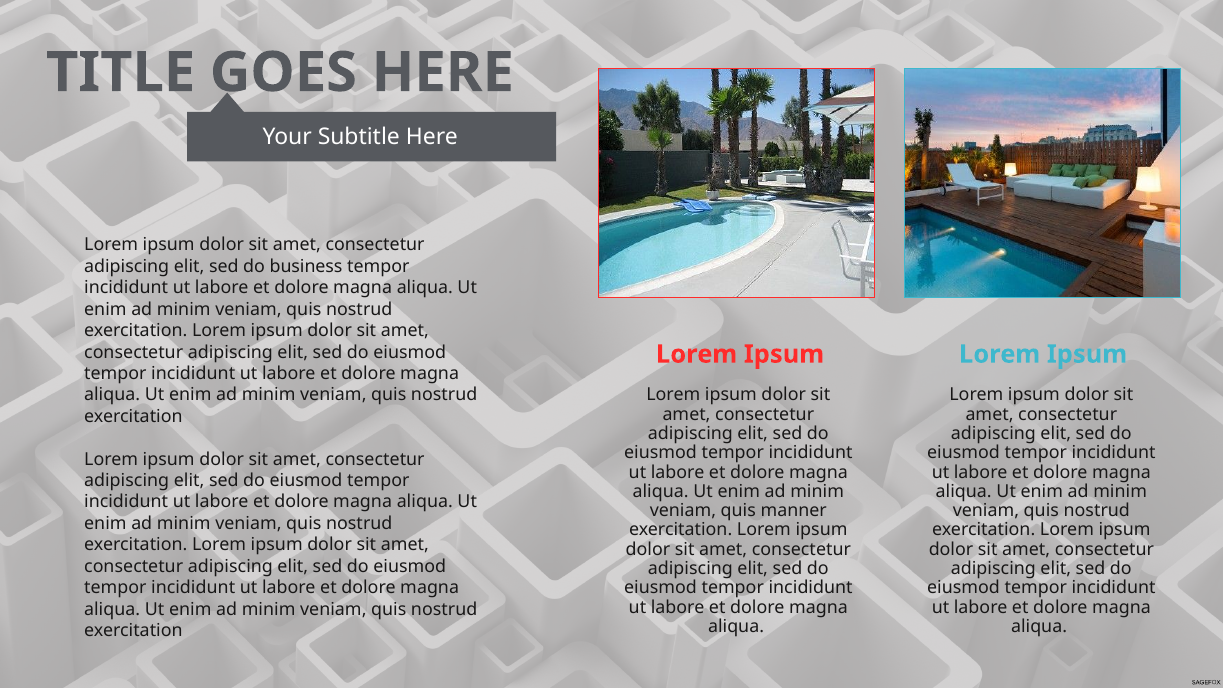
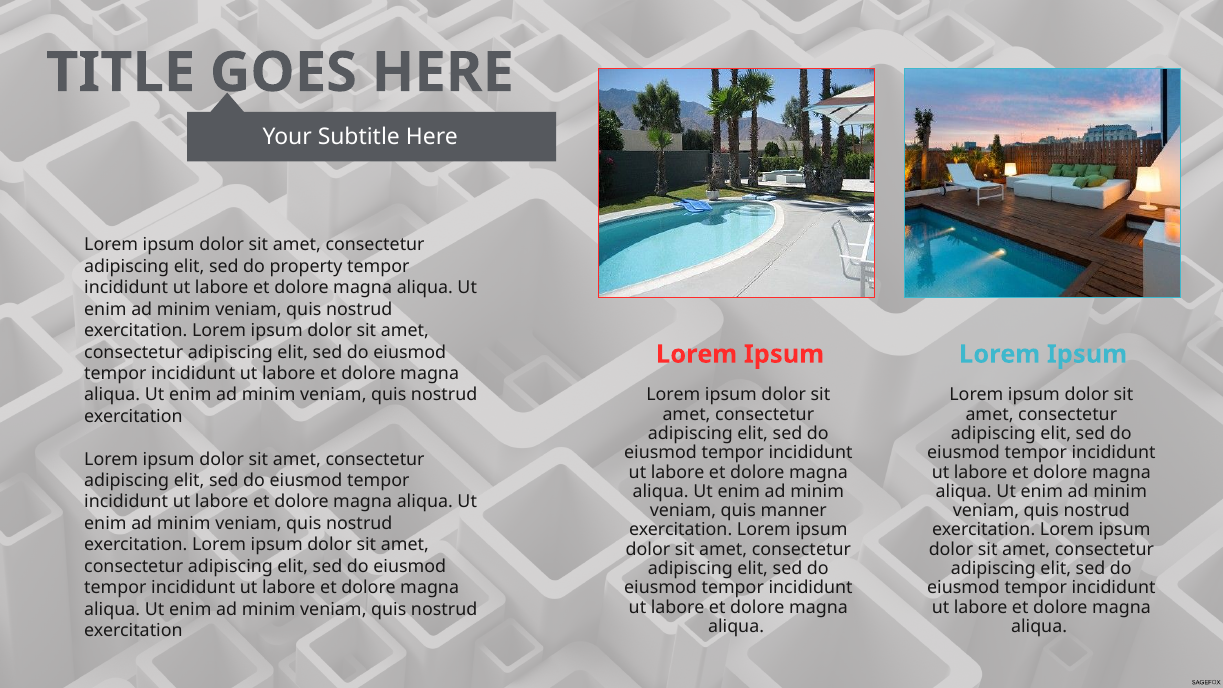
business: business -> property
